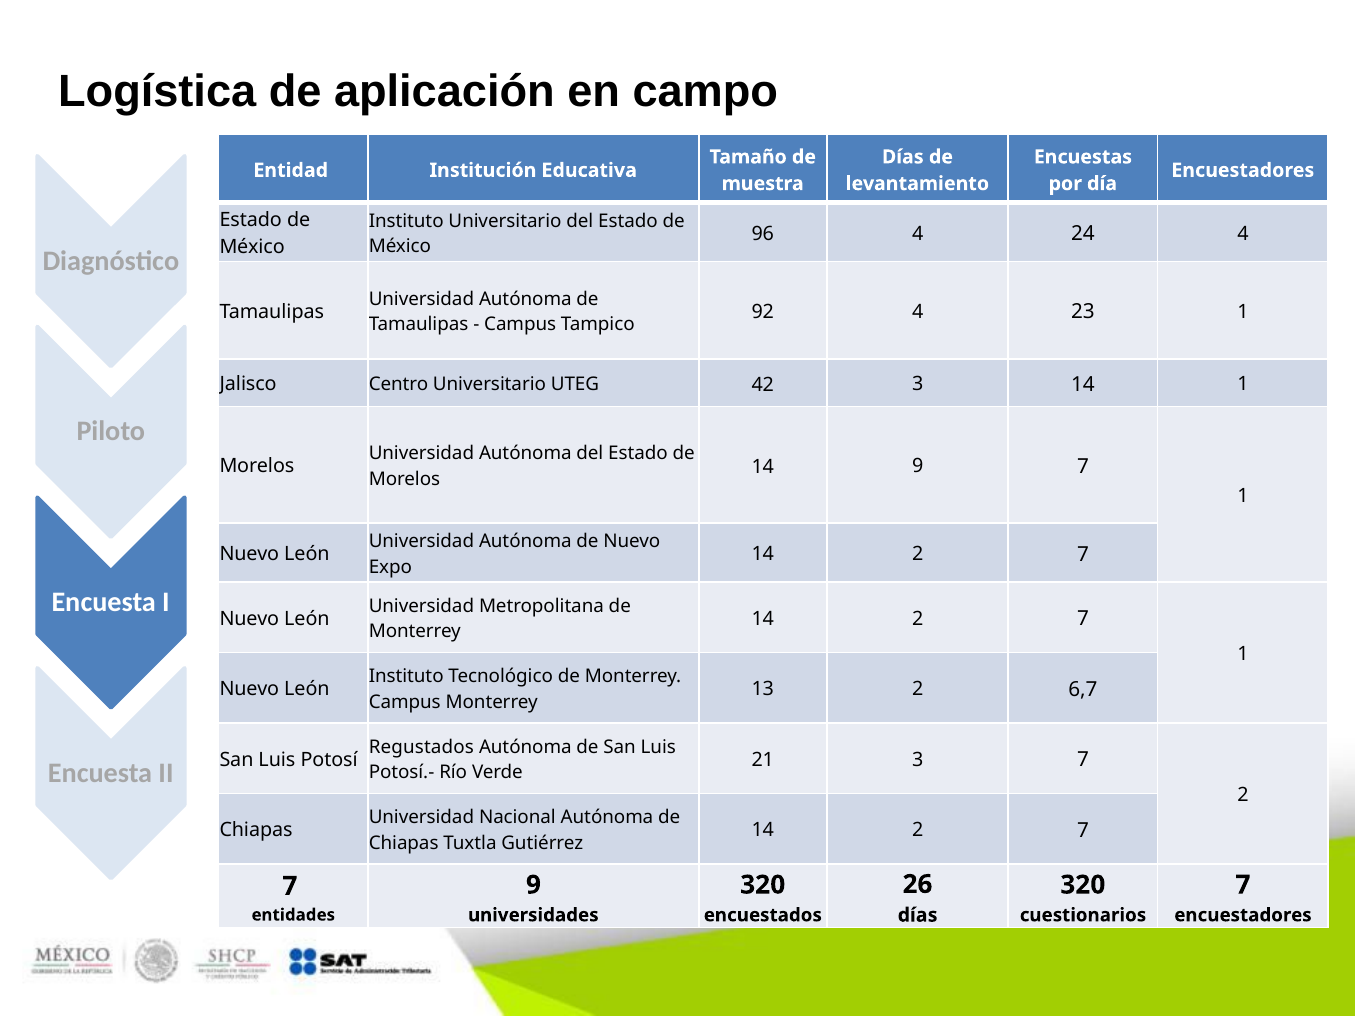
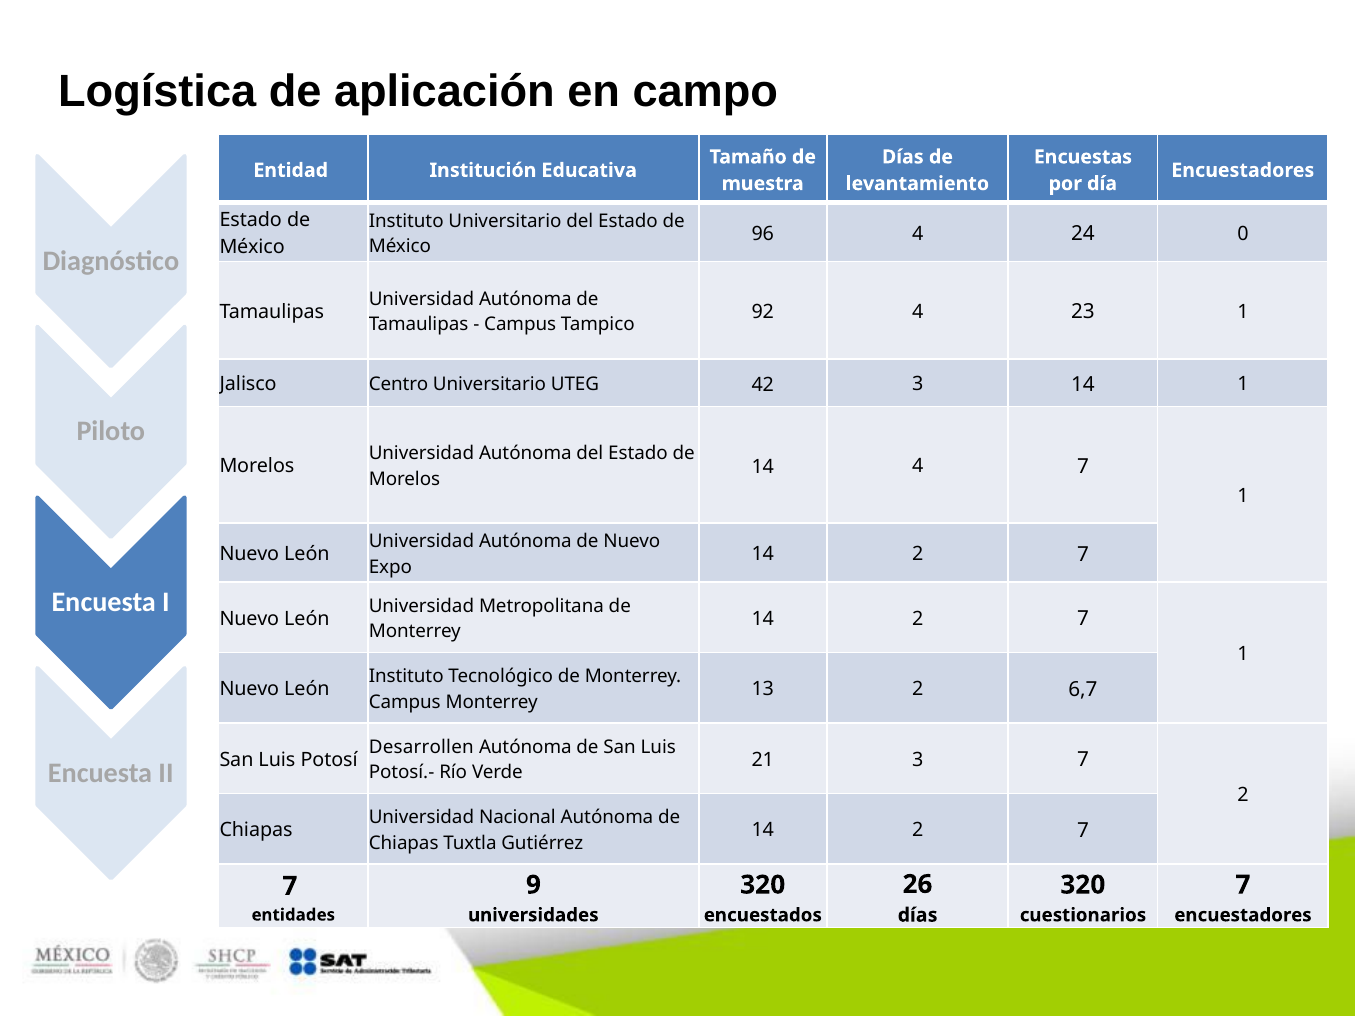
24 4: 4 -> 0
14 9: 9 -> 4
Regustados: Regustados -> Desarrollen
